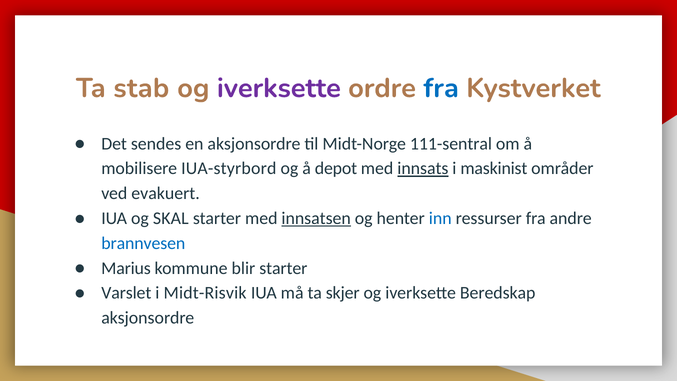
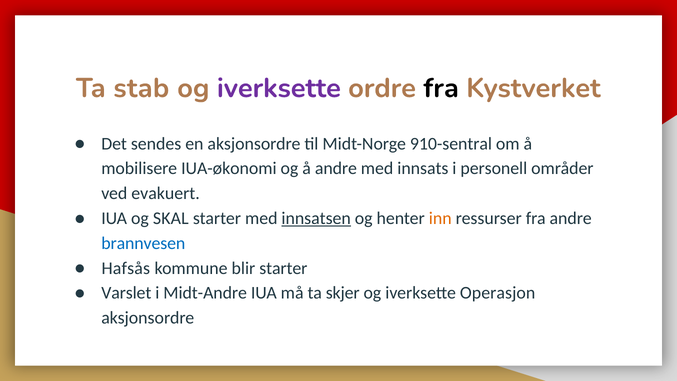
fra at (441, 88) colour: blue -> black
111-sentral: 111-sentral -> 910-sentral
IUA-styrbord: IUA-styrbord -> IUA-økonomi
å depot: depot -> andre
innsats underline: present -> none
maskinist: maskinist -> personell
inn colour: blue -> orange
Marius: Marius -> Hafsås
Midt-Risvik: Midt-Risvik -> Midt-Andre
Beredskap: Beredskap -> Operasjon
